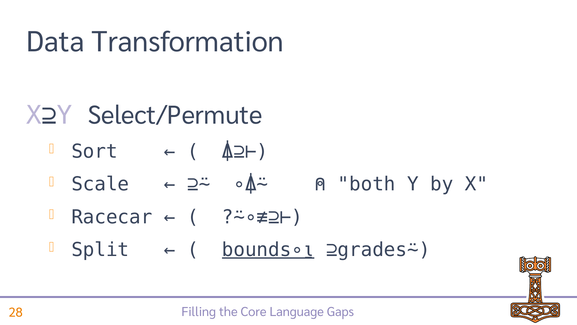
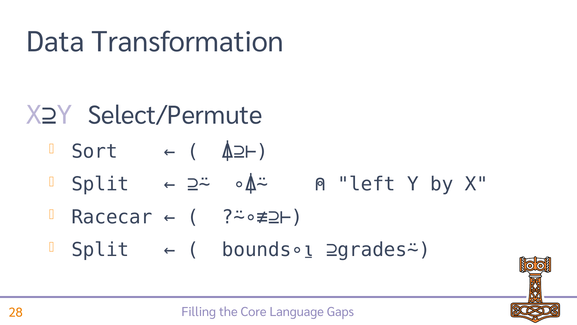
Scale at (100, 184): Scale -> Split
both: both -> left
bounds∘⍸ underline: present -> none
